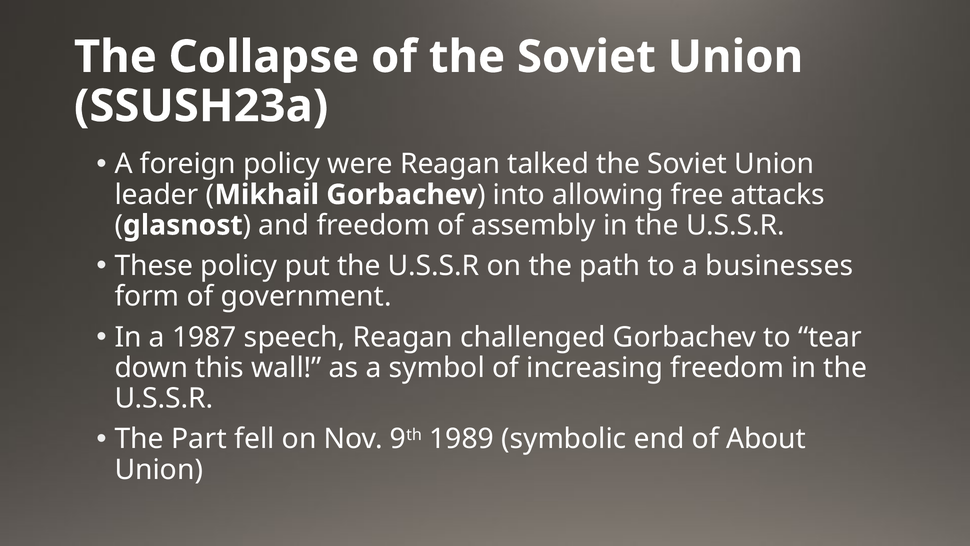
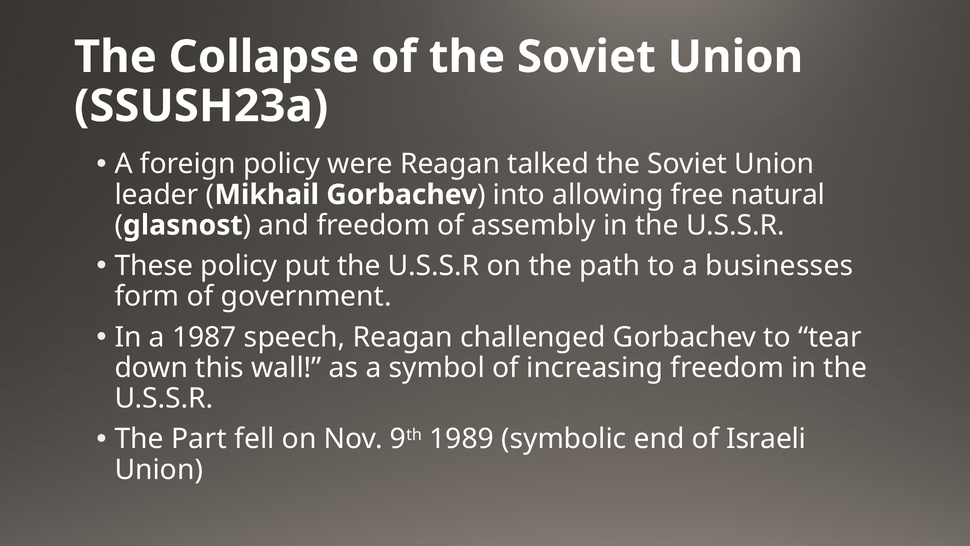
attacks: attacks -> natural
About: About -> Israeli
